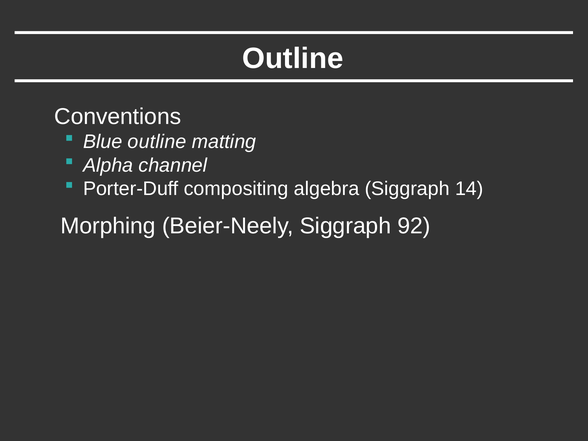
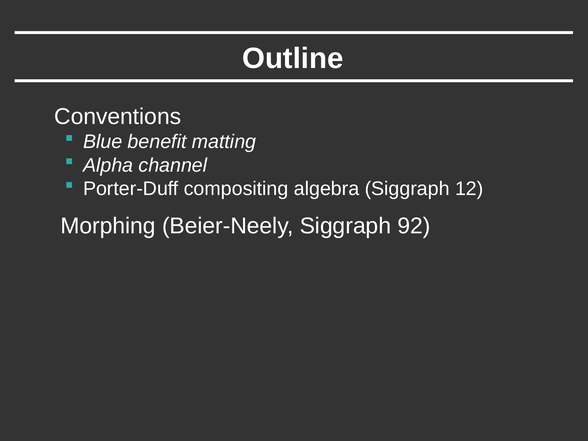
Blue outline: outline -> benefit
14: 14 -> 12
